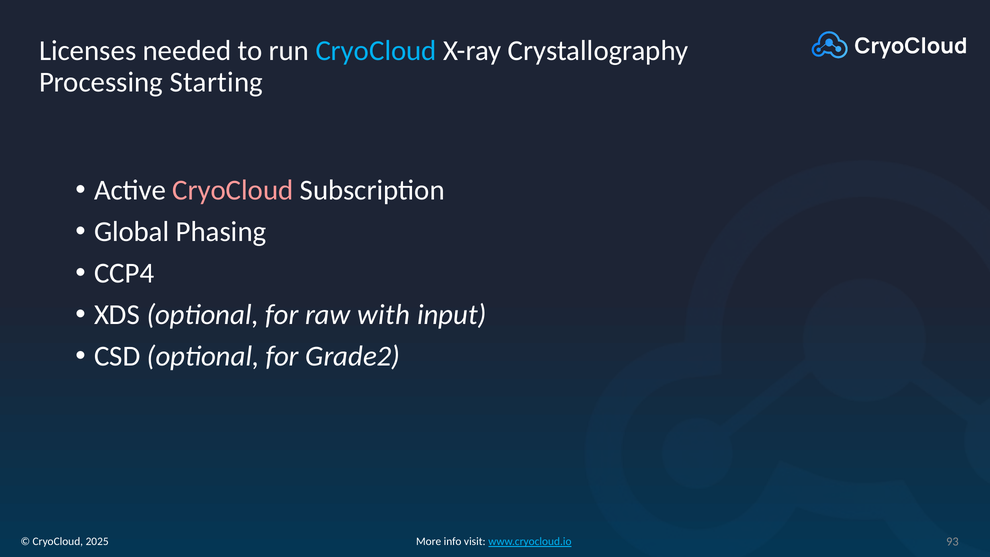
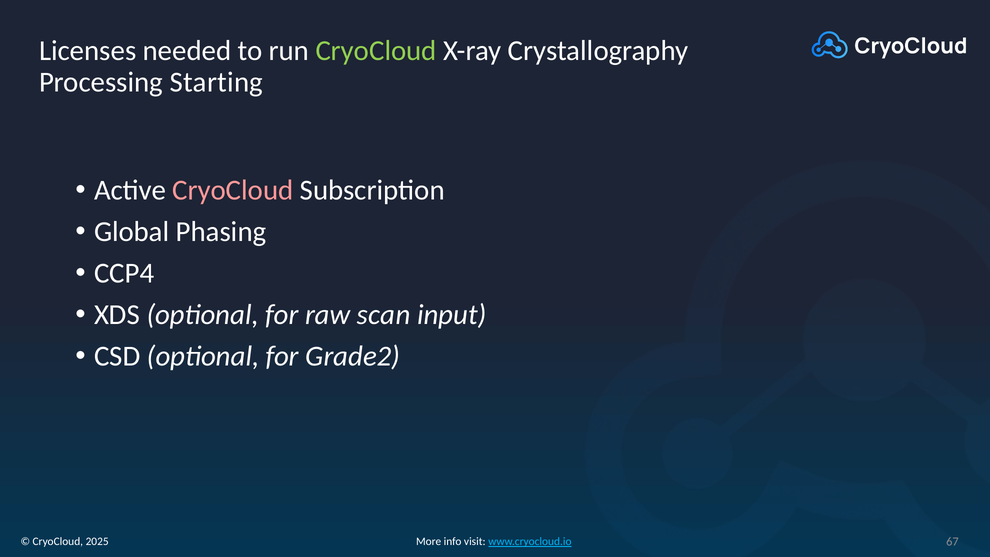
CryoCloud at (376, 51) colour: light blue -> light green
with: with -> scan
93: 93 -> 67
